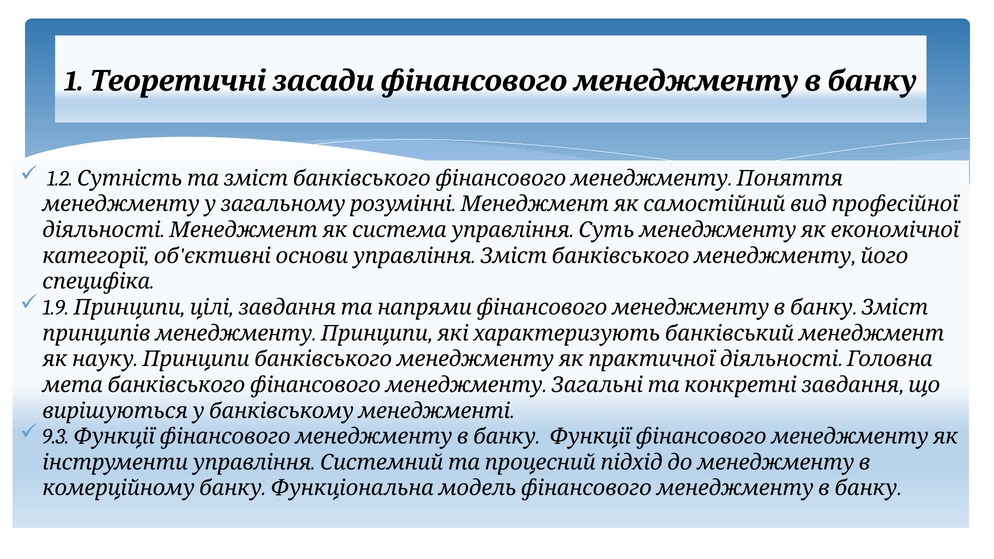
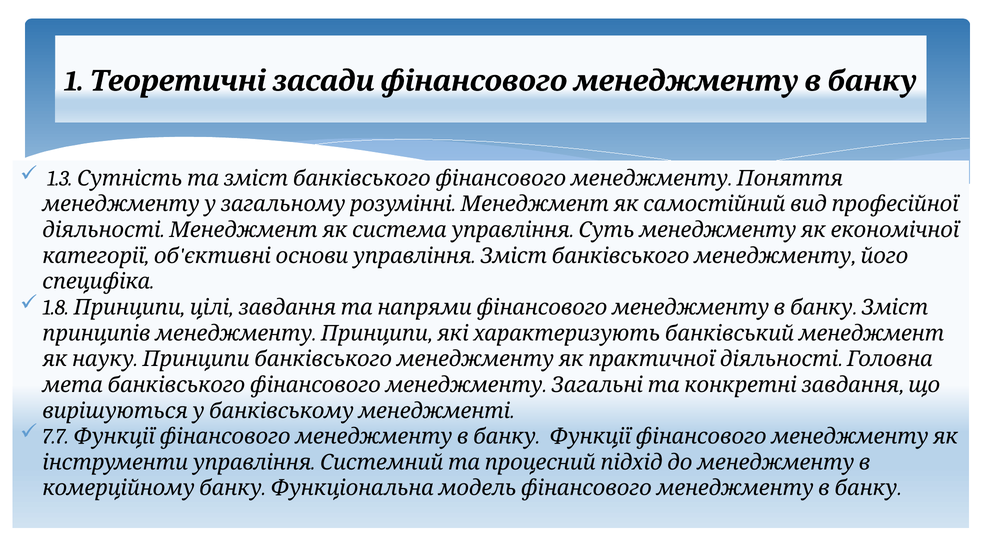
1.2: 1.2 -> 1.3
1.9: 1.9 -> 1.8
9.3: 9.3 -> 7.7
